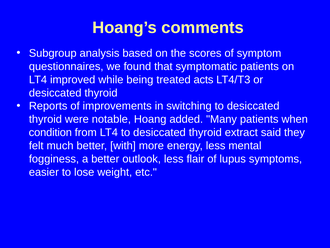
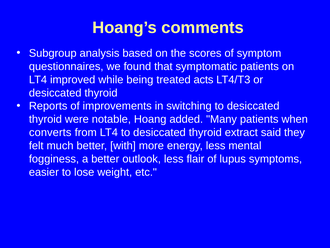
condition: condition -> converts
